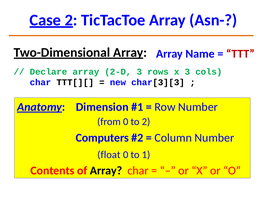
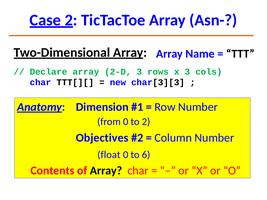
TTT colour: red -> black
Computers: Computers -> Objectives
1: 1 -> 6
